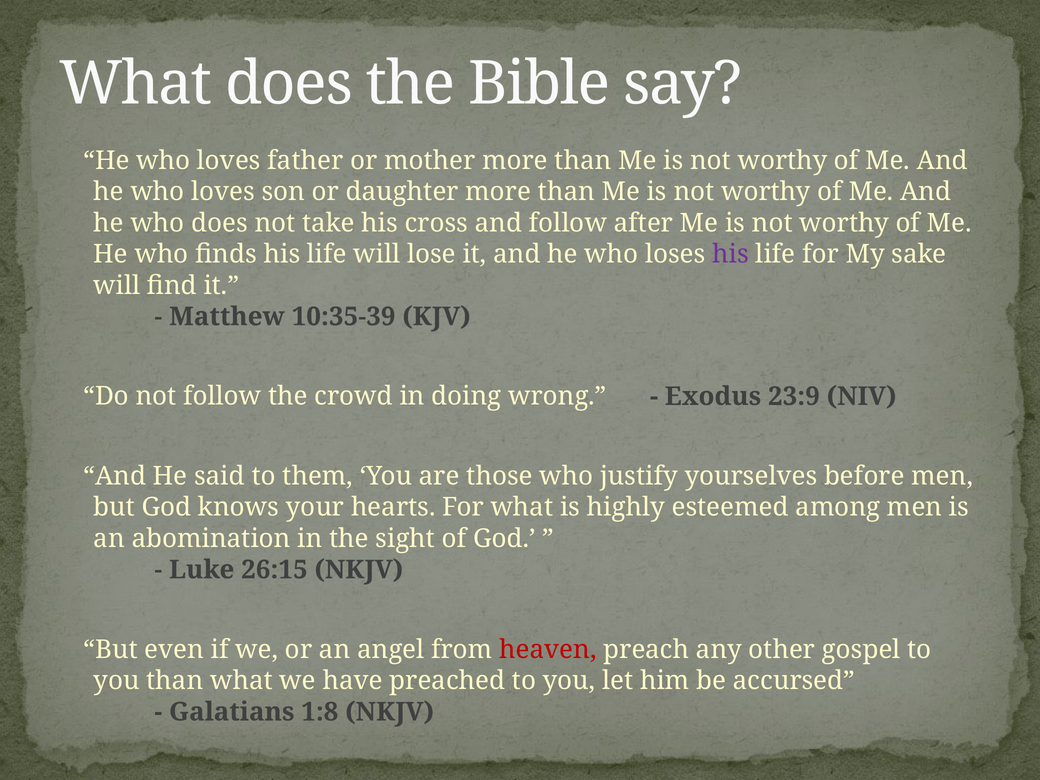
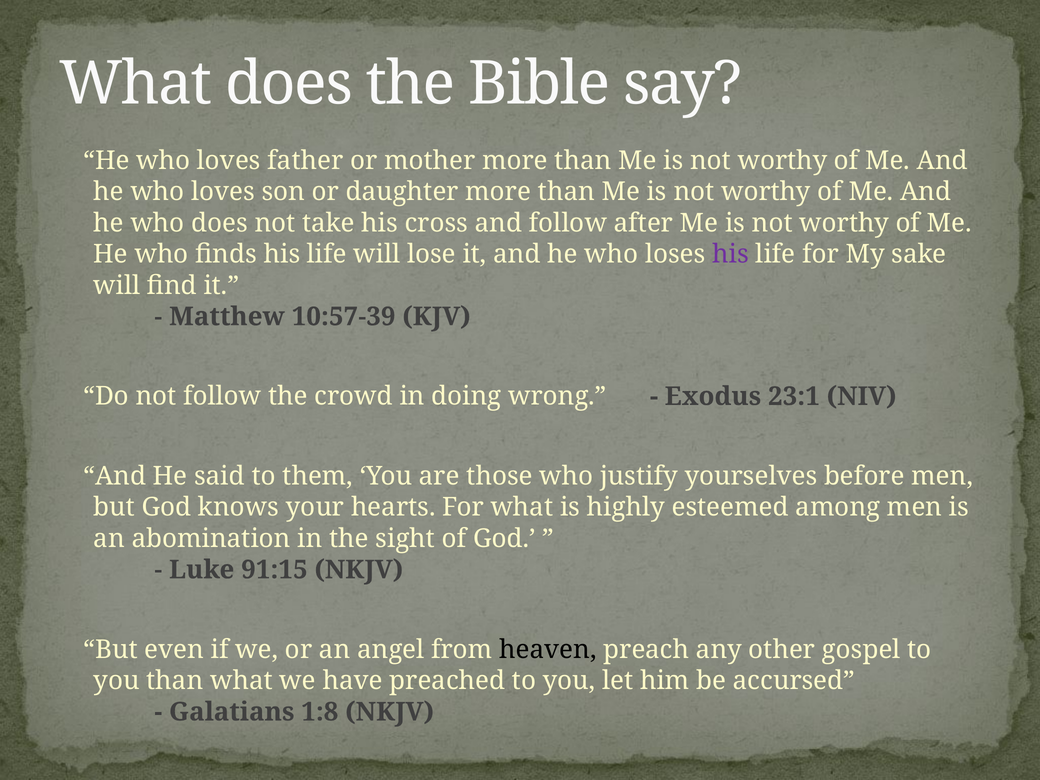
10:35-39: 10:35-39 -> 10:57-39
23:9: 23:9 -> 23:1
26:15: 26:15 -> 91:15
heaven colour: red -> black
